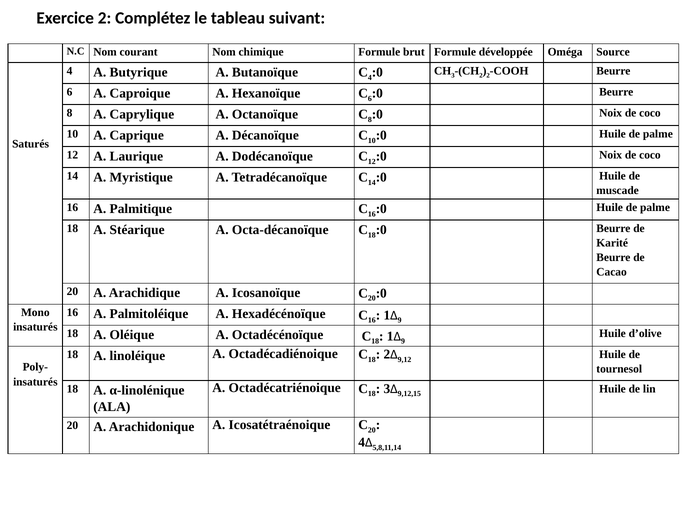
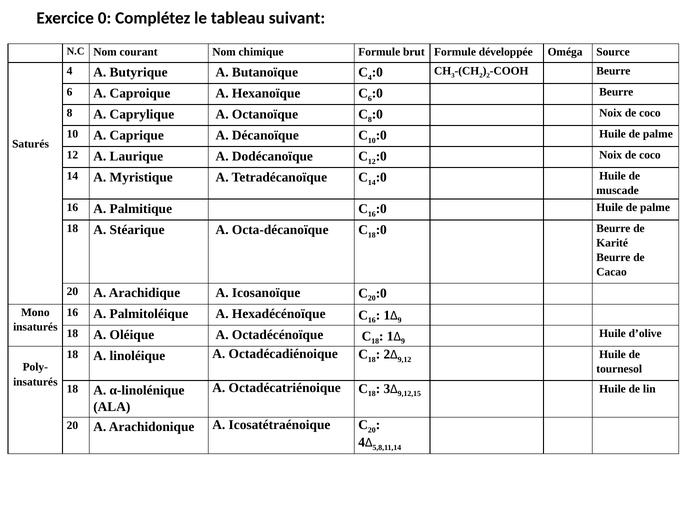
Exercice 2: 2 -> 0
